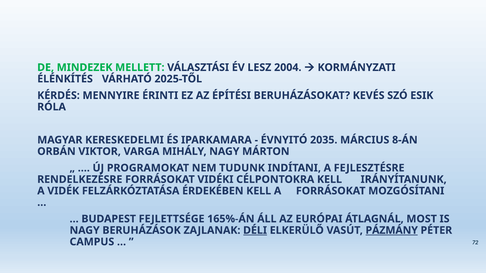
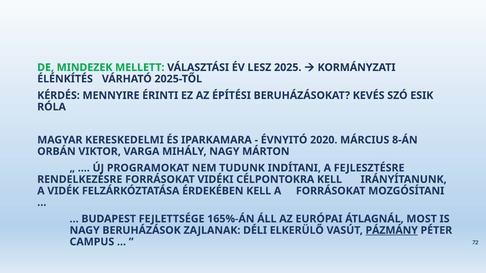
2004: 2004 -> 2025
2035: 2035 -> 2020
DÉLI underline: present -> none
